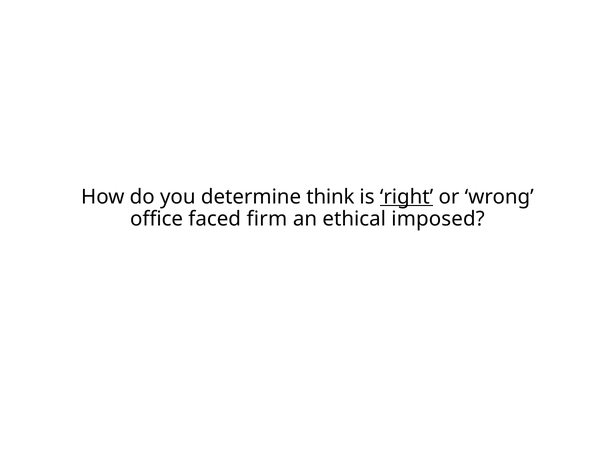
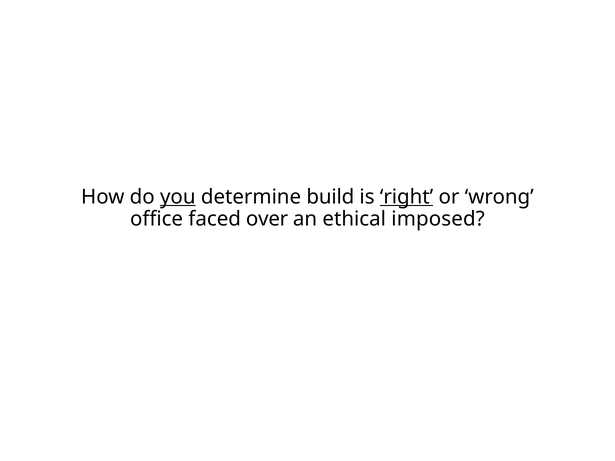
you underline: none -> present
think: think -> build
firm: firm -> over
